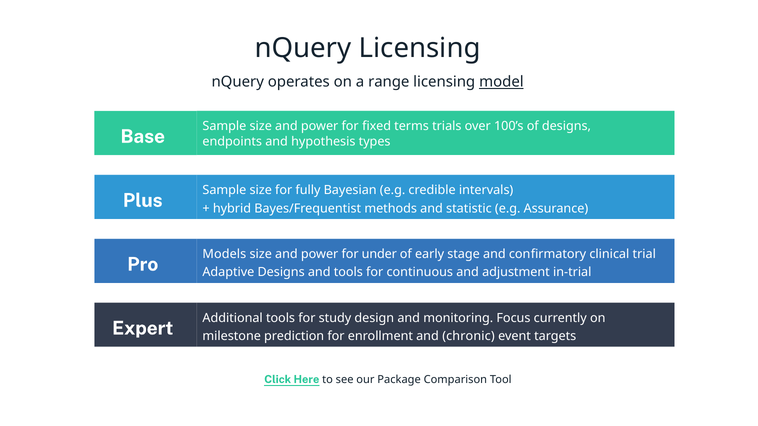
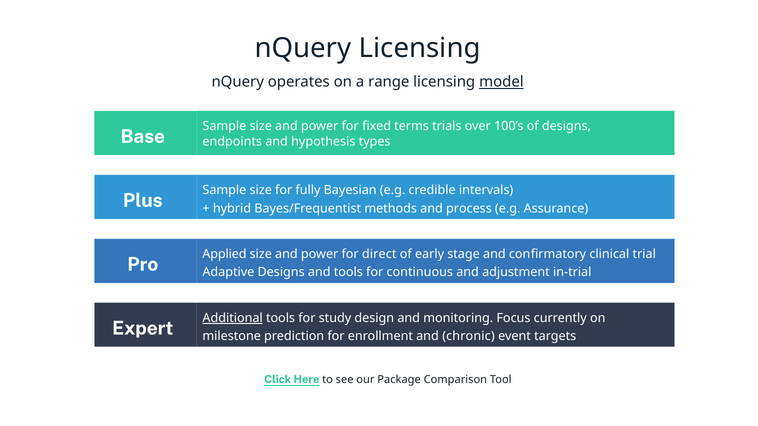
statistic: statistic -> process
Models: Models -> Applied
under: under -> direct
Additional underline: none -> present
